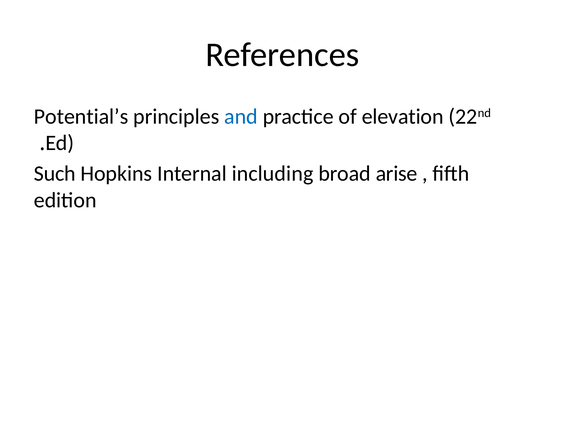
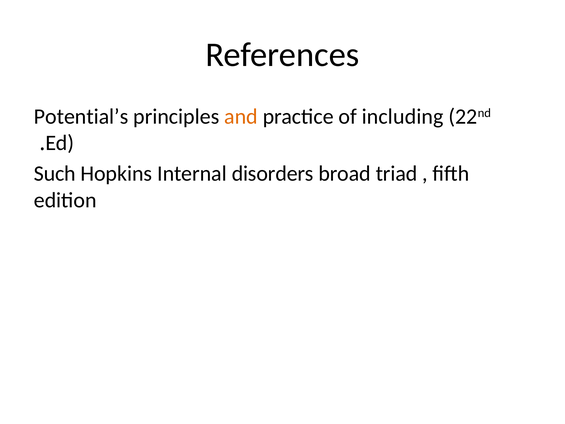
and colour: blue -> orange
elevation: elevation -> including
including: including -> disorders
arise: arise -> triad
